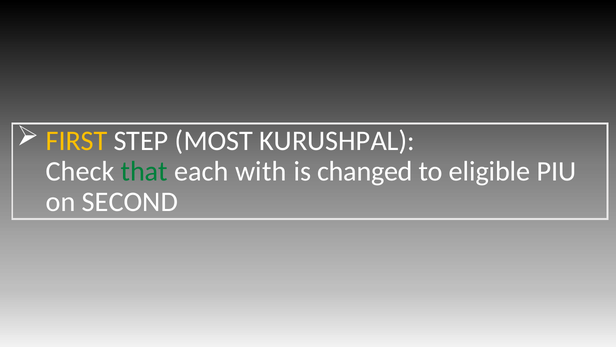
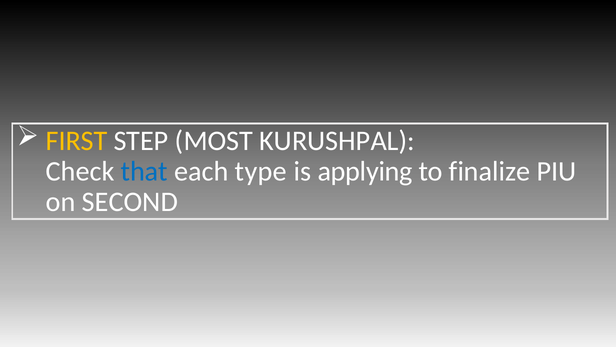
that colour: green -> blue
with: with -> type
changed: changed -> applying
eligible: eligible -> finalize
